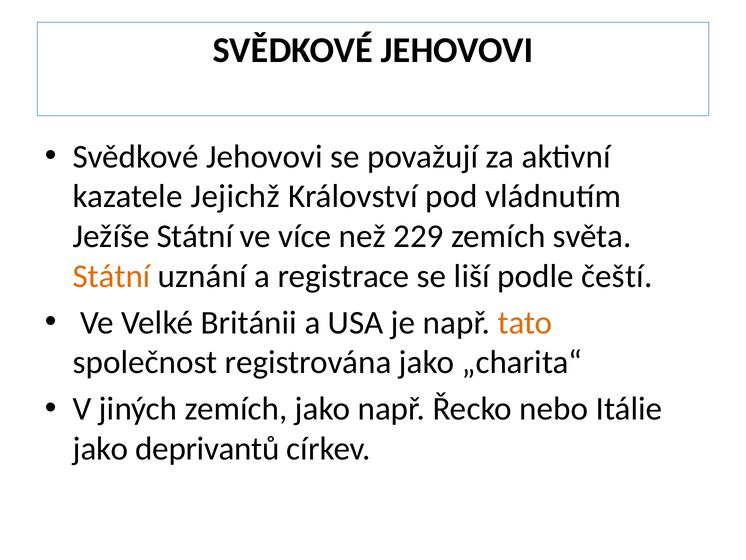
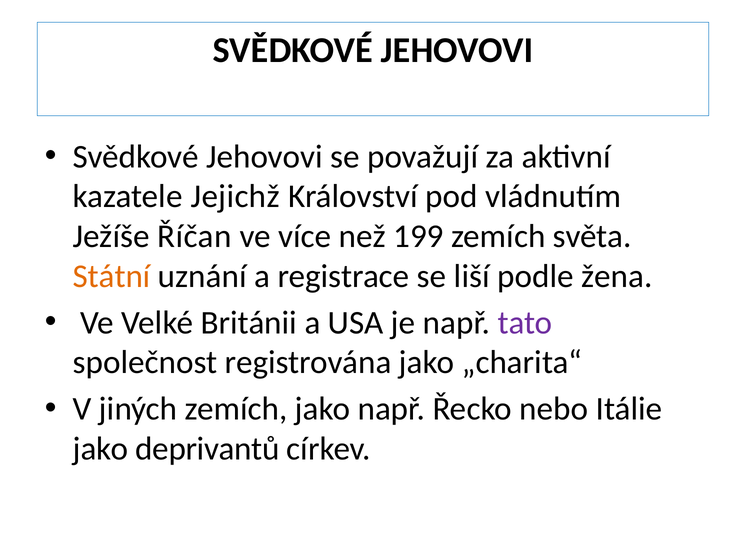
Ježíše Státní: Státní -> Říčan
229: 229 -> 199
čeští: čeští -> žena
tato colour: orange -> purple
